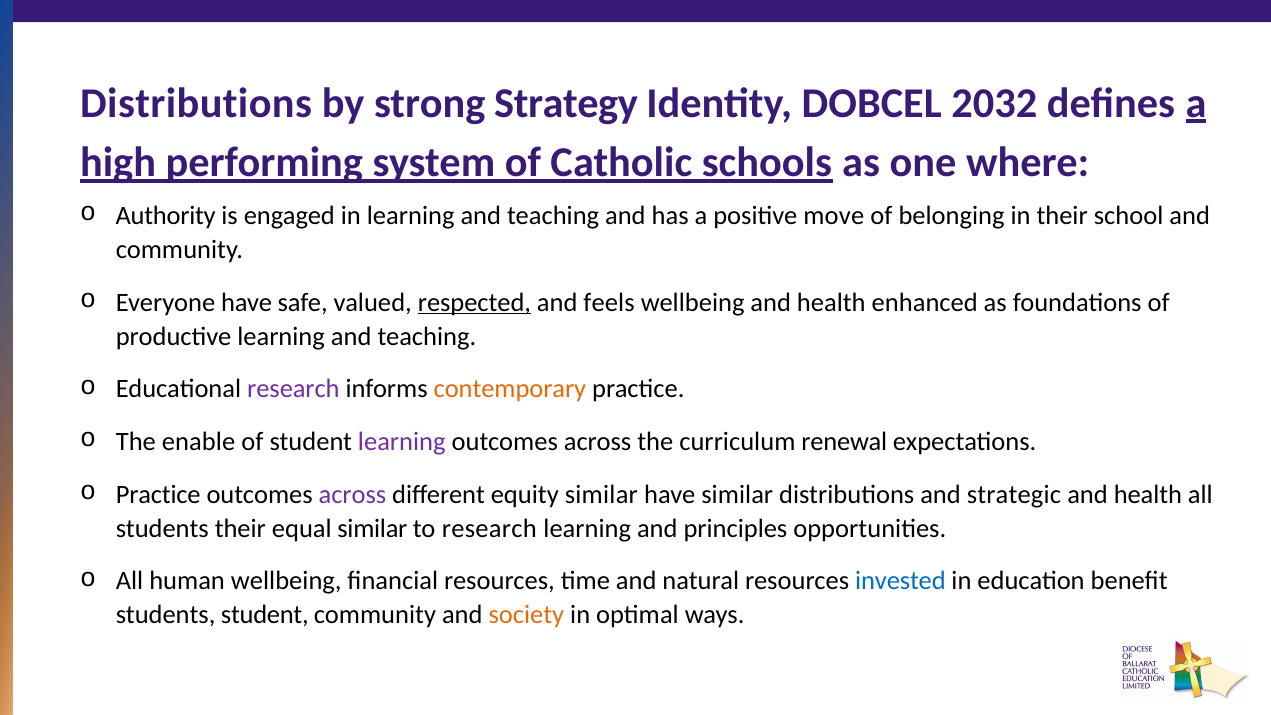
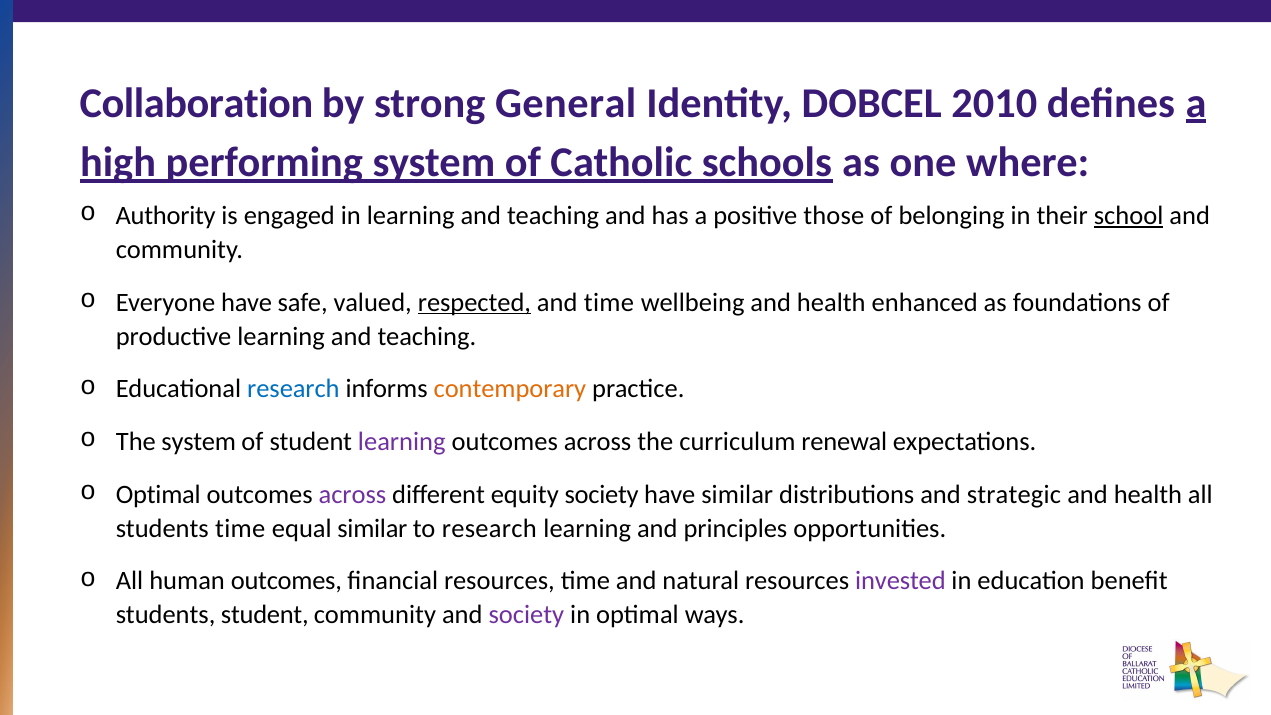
Distributions at (196, 103): Distributions -> Collaboration
Strategy: Strategy -> General
2032: 2032 -> 2010
move: move -> those
school underline: none -> present
and feels: feels -> time
research at (293, 389) colour: purple -> blue
The enable: enable -> system
Practice at (158, 494): Practice -> Optimal
equity similar: similar -> society
students their: their -> time
human wellbeing: wellbeing -> outcomes
invested colour: blue -> purple
society at (526, 615) colour: orange -> purple
